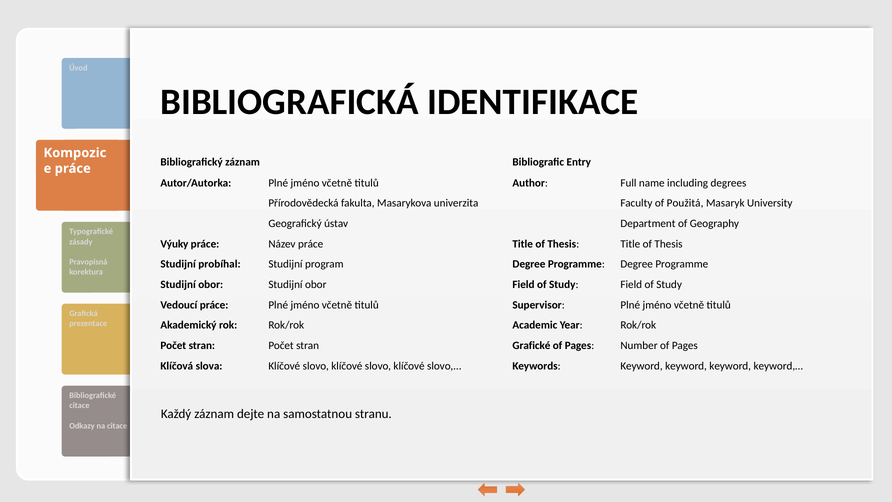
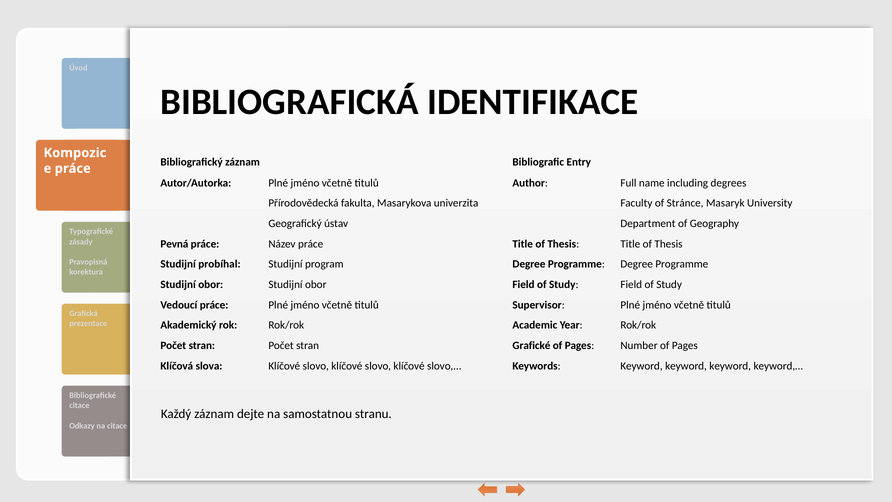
Použitá: Použitá -> Stránce
Výuky: Výuky -> Pevná
